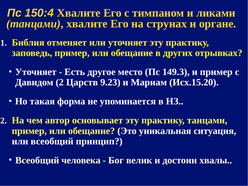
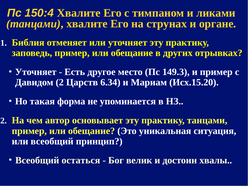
9.23: 9.23 -> 6.34
человека: человека -> остаться
